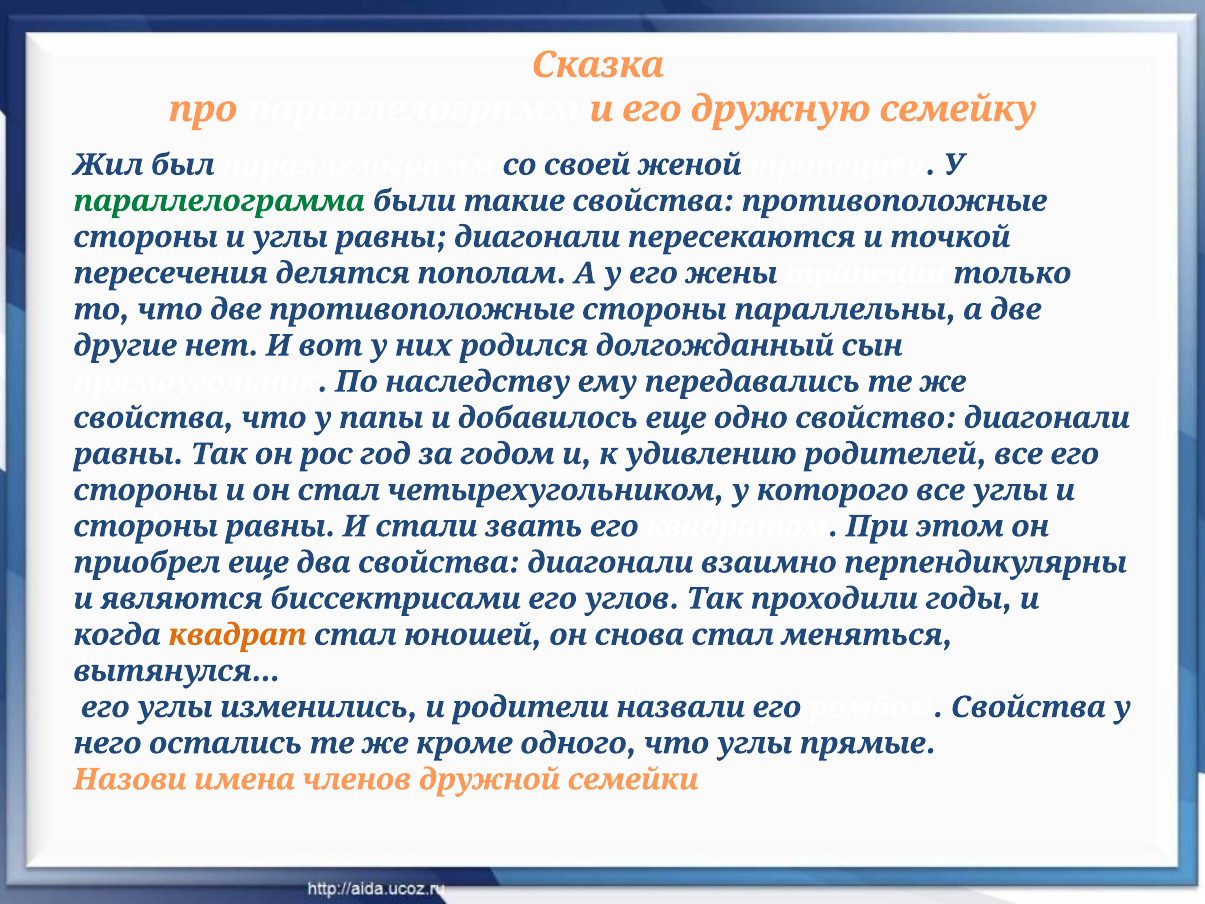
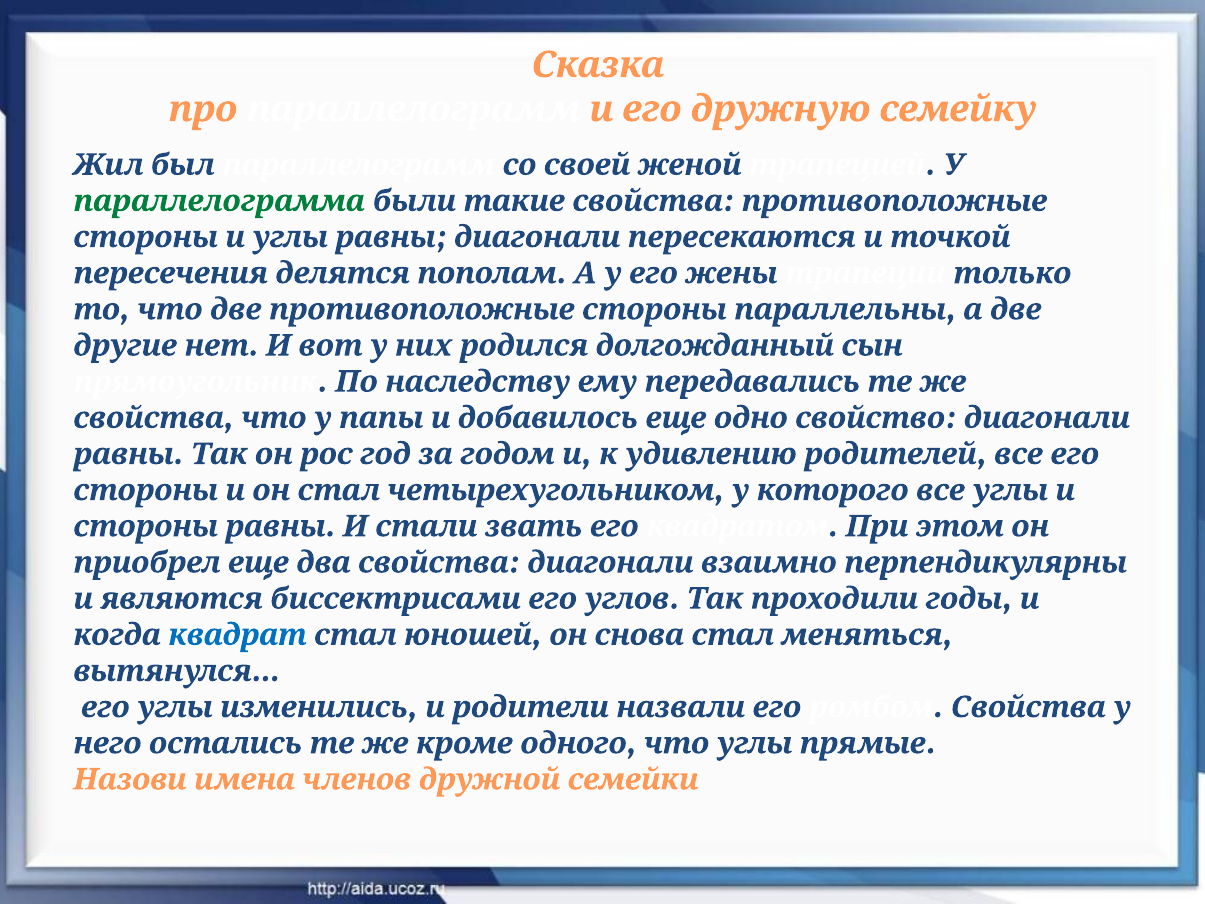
квадрат colour: orange -> blue
